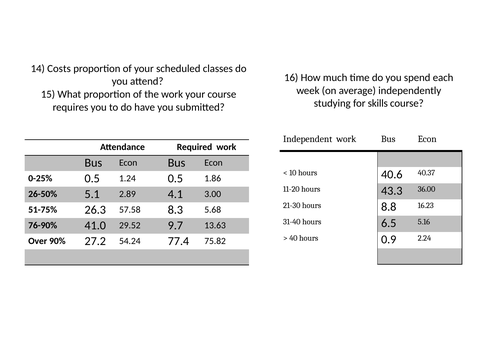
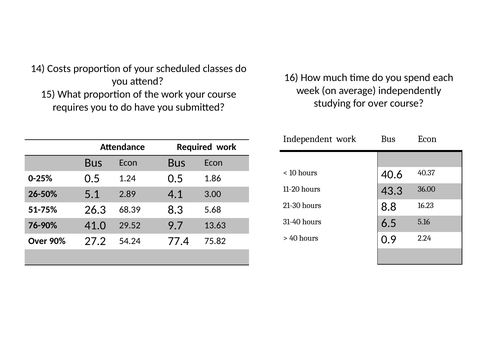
for skills: skills -> over
57.58: 57.58 -> 68.39
